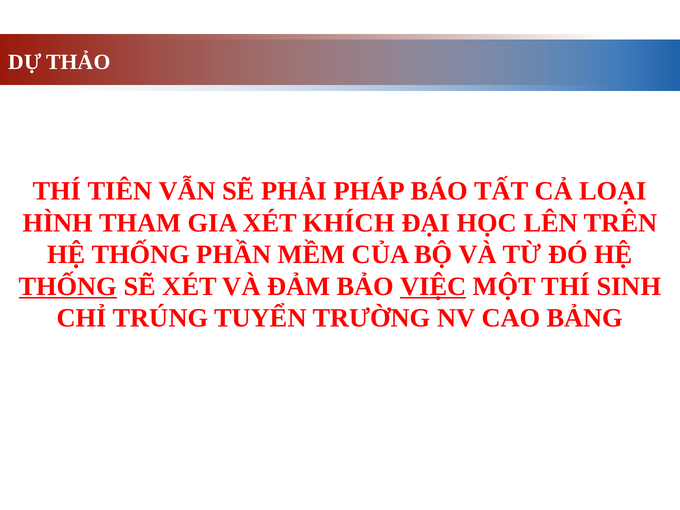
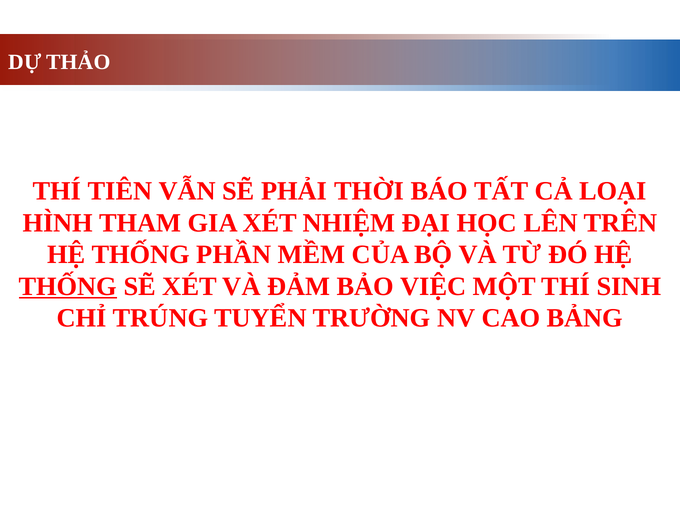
PHÁP: PHÁP -> THỜI
KHÍCH: KHÍCH -> NHIỆM
VIỆC underline: present -> none
